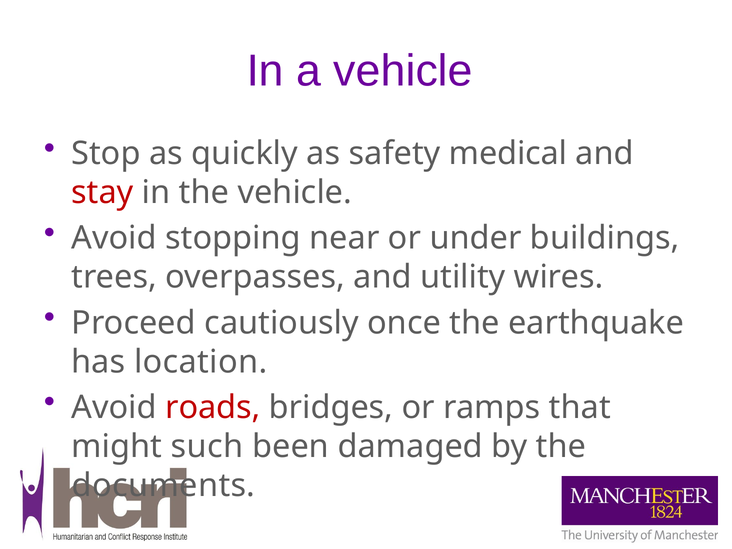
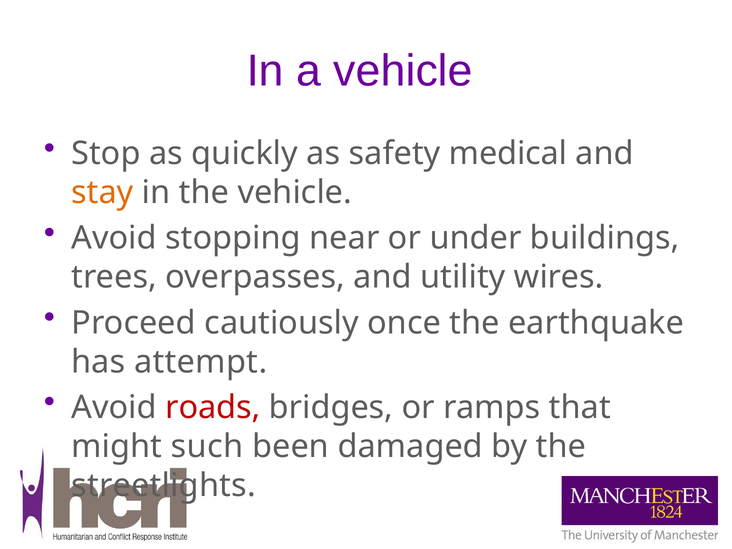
stay colour: red -> orange
location: location -> attempt
documents: documents -> streetlights
